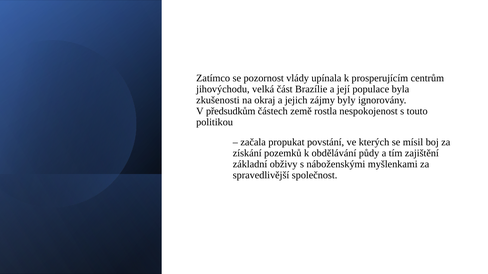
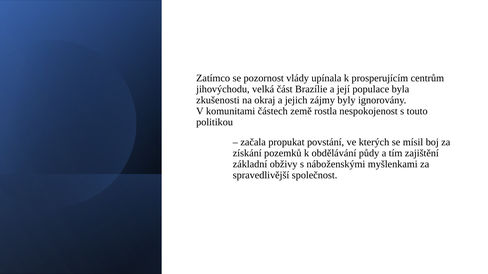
předsudkům: předsudkům -> komunitami
